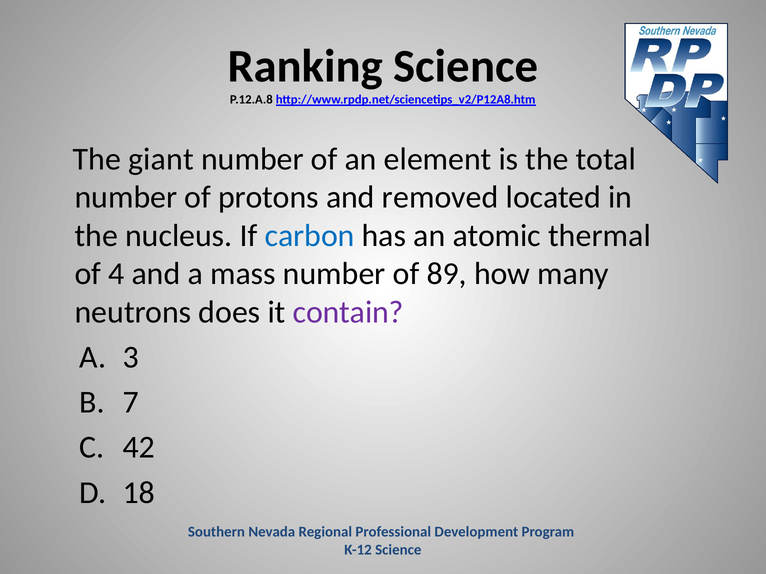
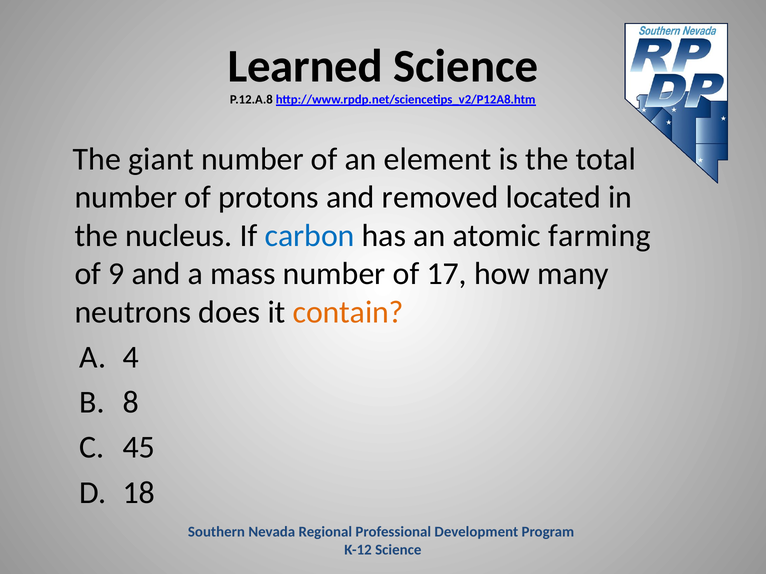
Ranking: Ranking -> Learned
thermal: thermal -> farming
4: 4 -> 9
89: 89 -> 17
contain colour: purple -> orange
3: 3 -> 4
7: 7 -> 8
42: 42 -> 45
